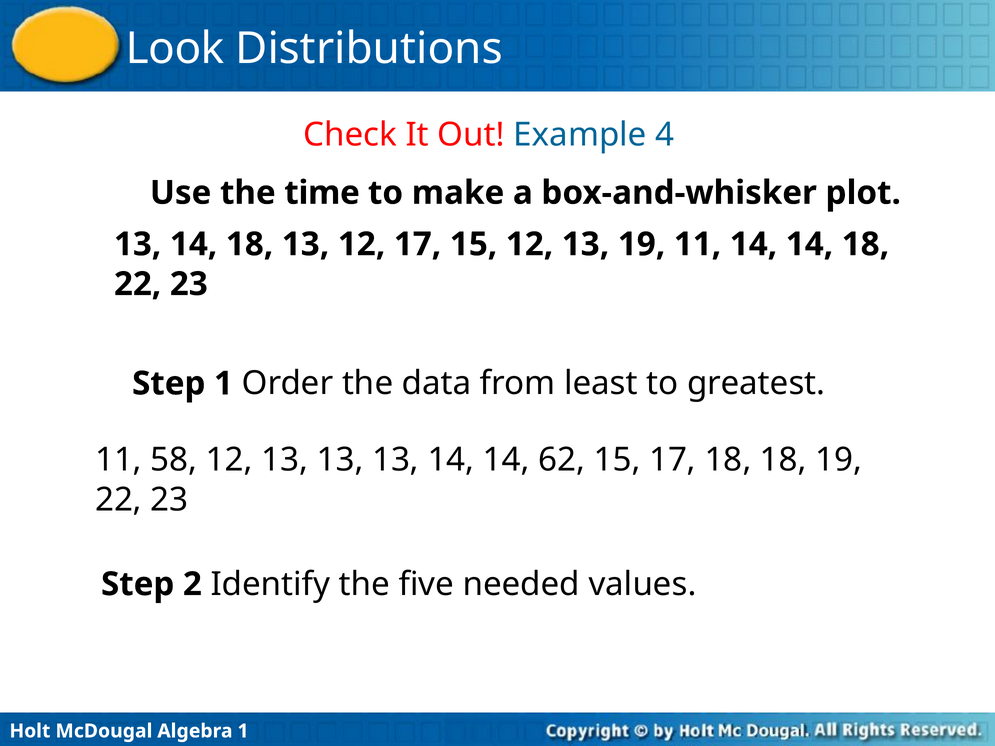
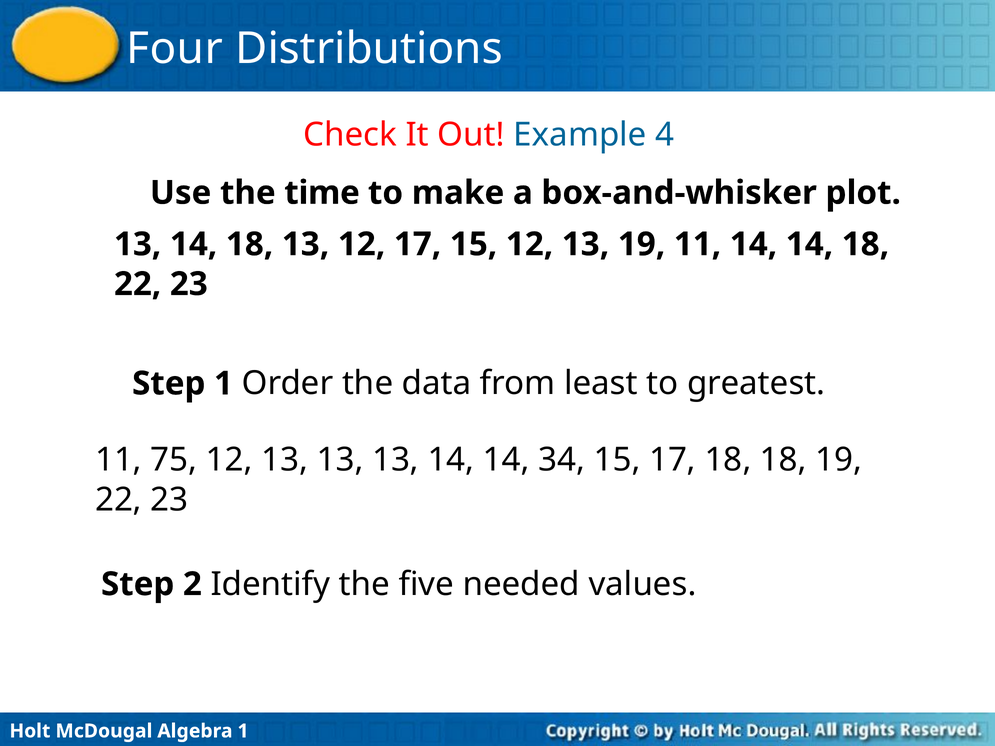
Look: Look -> Four
58: 58 -> 75
62: 62 -> 34
